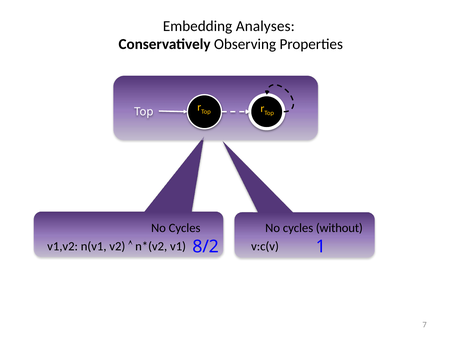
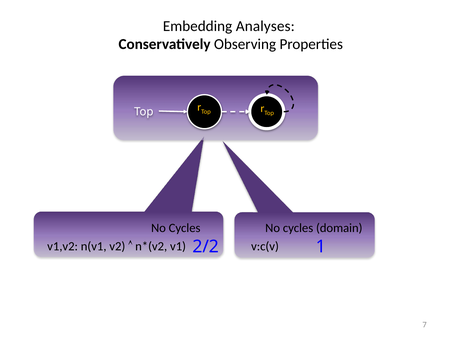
without: without -> domain
8/2: 8/2 -> 2/2
